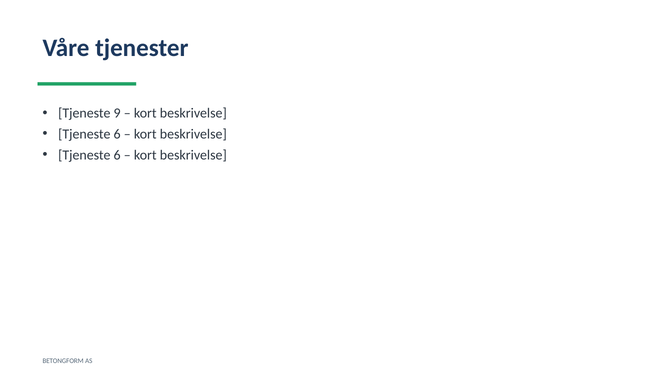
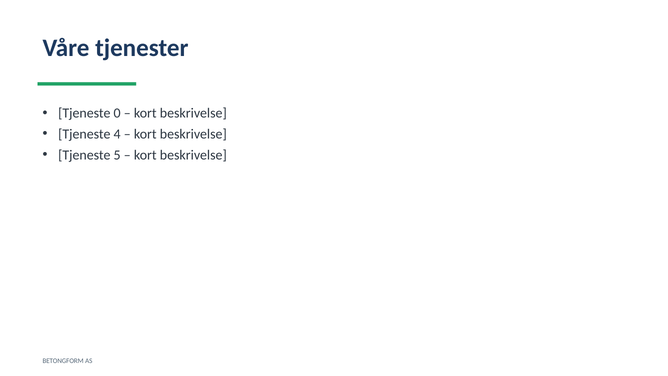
9: 9 -> 0
6 at (117, 134): 6 -> 4
6 at (117, 155): 6 -> 5
